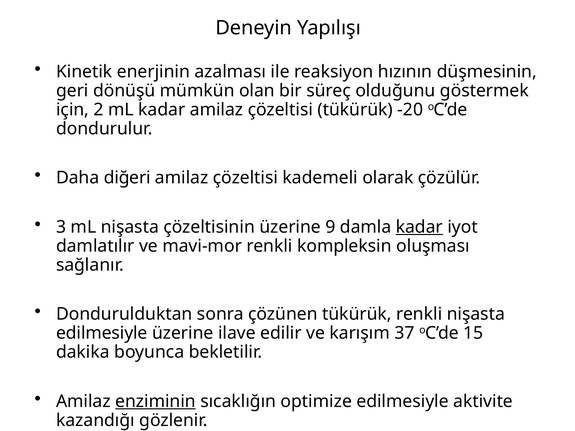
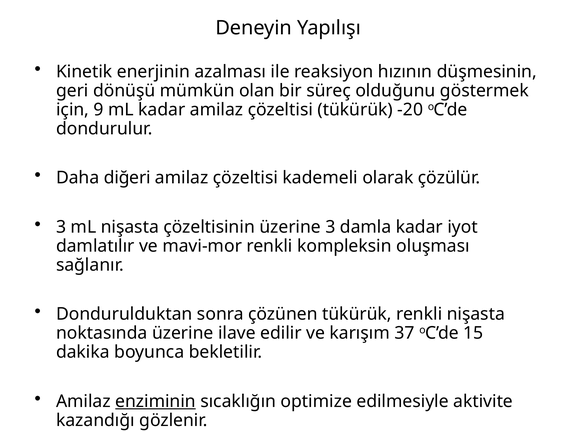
2: 2 -> 9
üzerine 9: 9 -> 3
kadar at (419, 227) underline: present -> none
edilmesiyle at (102, 333): edilmesiyle -> noktasında
